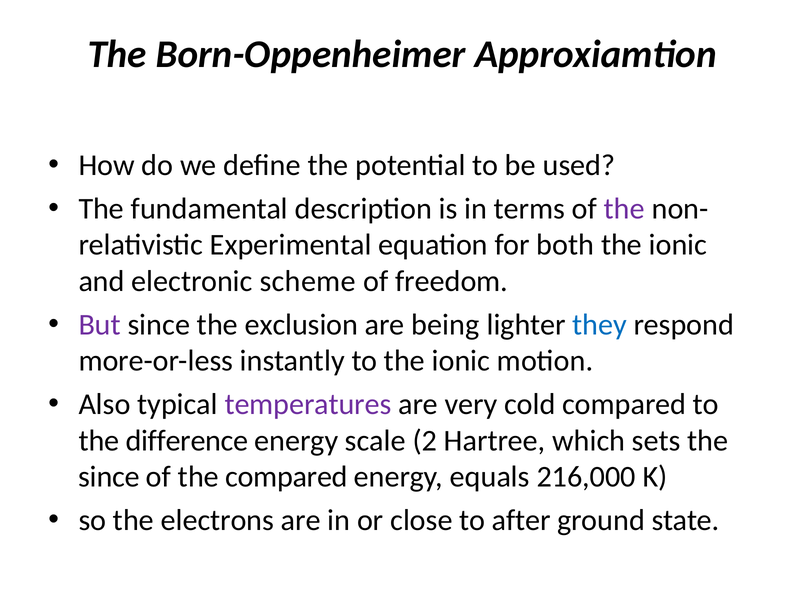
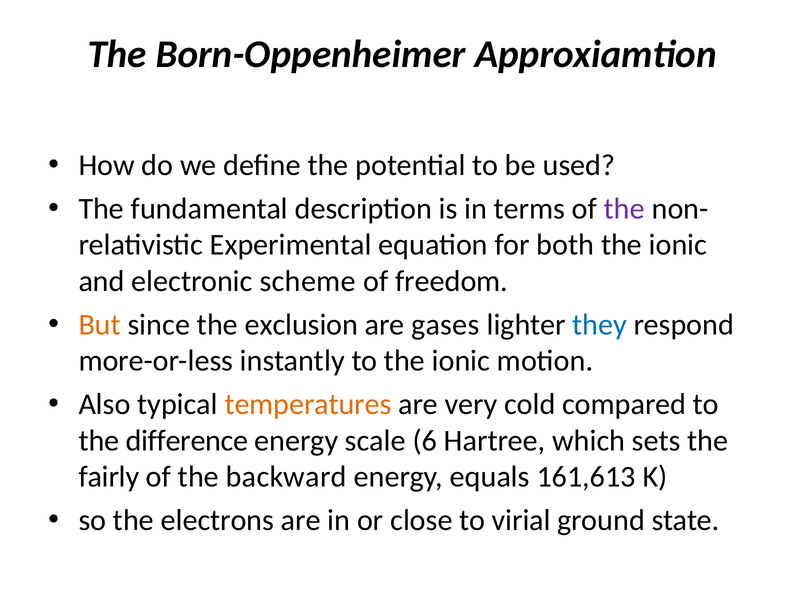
But colour: purple -> orange
being: being -> gases
temperatures colour: purple -> orange
2: 2 -> 6
since at (109, 477): since -> fairly
the compared: compared -> backward
216,000: 216,000 -> 161,613
after: after -> virial
